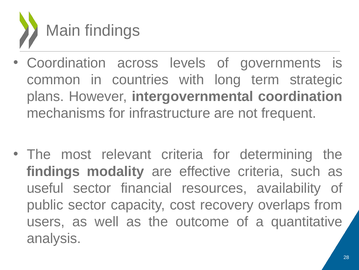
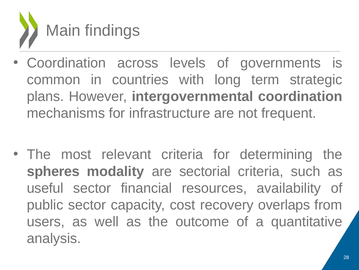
findings at (53, 171): findings -> spheres
effective: effective -> sectorial
